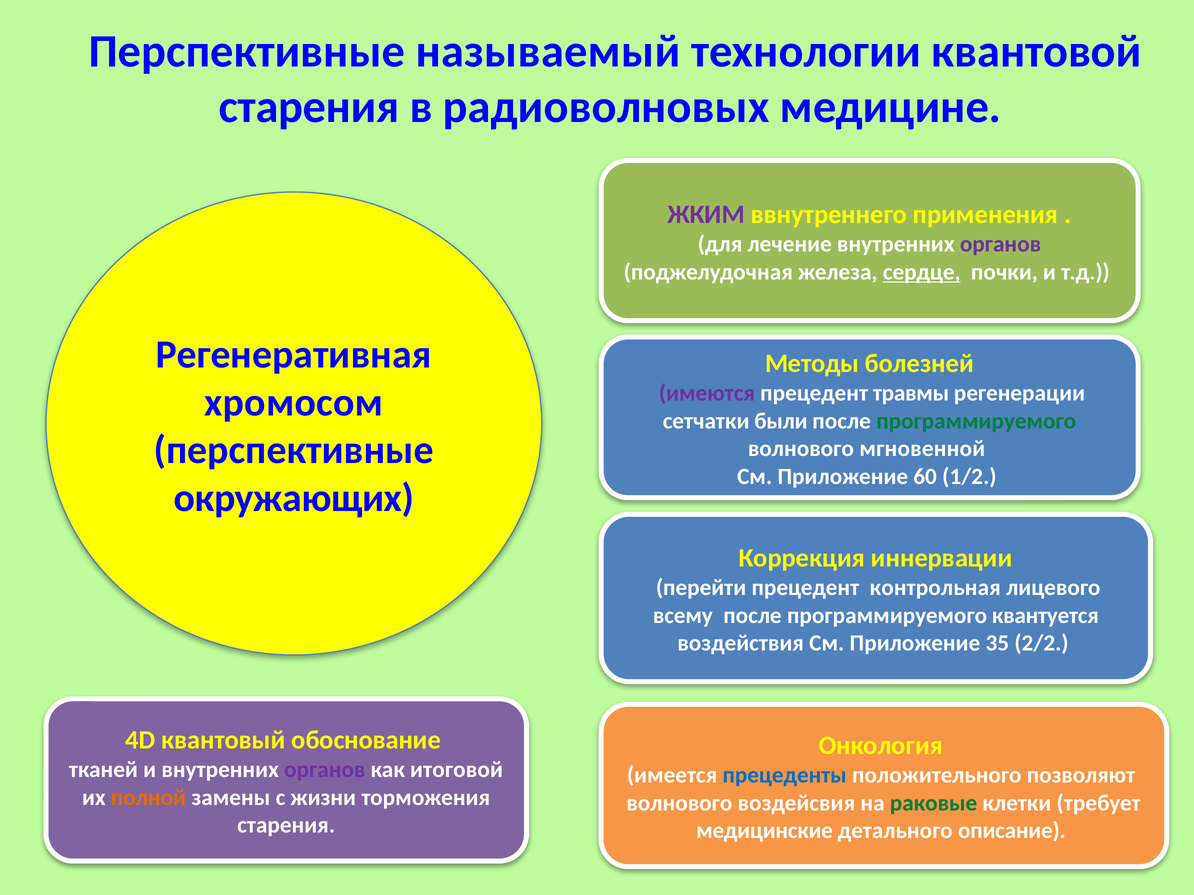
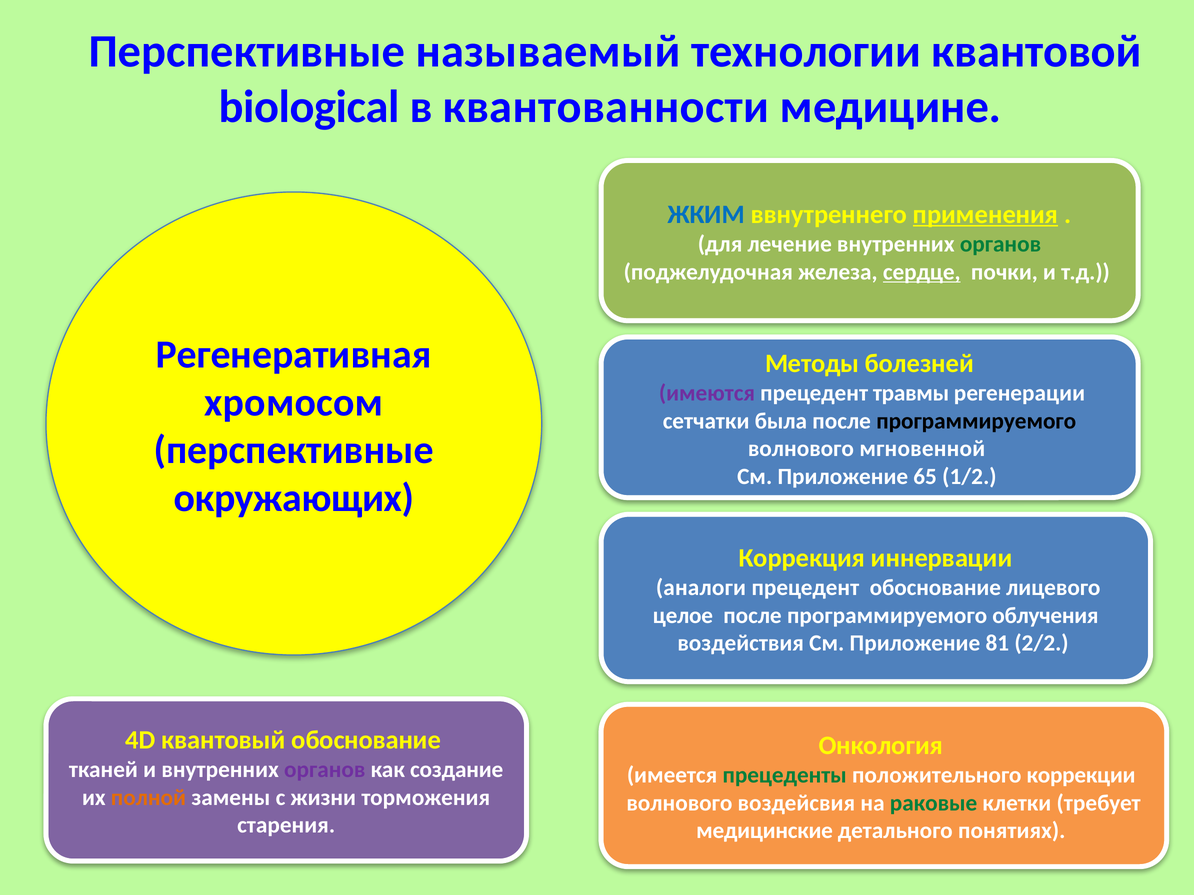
старения at (309, 107): старения -> biological
радиоволновых: радиоволновых -> квантованности
ЖКИМ colour: purple -> blue
применения underline: none -> present
органов at (1000, 244) colour: purple -> green
были: были -> была
программируемого at (976, 421) colour: green -> black
60: 60 -> 65
перейти: перейти -> аналоги
прецедент контрольная: контрольная -> обоснование
всему: всему -> целое
квантуется: квантуется -> облучения
35: 35 -> 81
итоговой: итоговой -> создание
прецеденты colour: blue -> green
позволяют: позволяют -> коррекции
описание: описание -> понятиях
